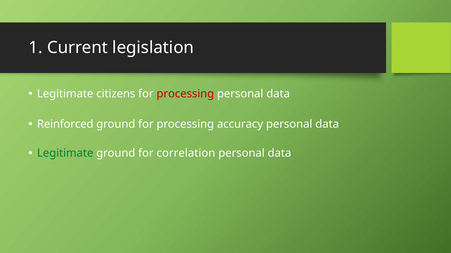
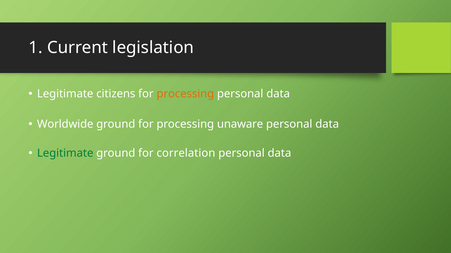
processing at (185, 94) colour: red -> orange
Reinforced: Reinforced -> Worldwide
accuracy: accuracy -> unaware
